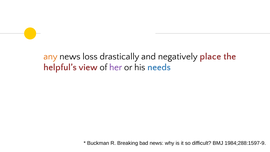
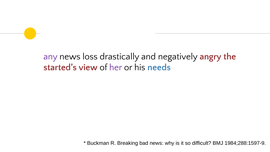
any colour: orange -> purple
place: place -> angry
helpful’s: helpful’s -> started’s
